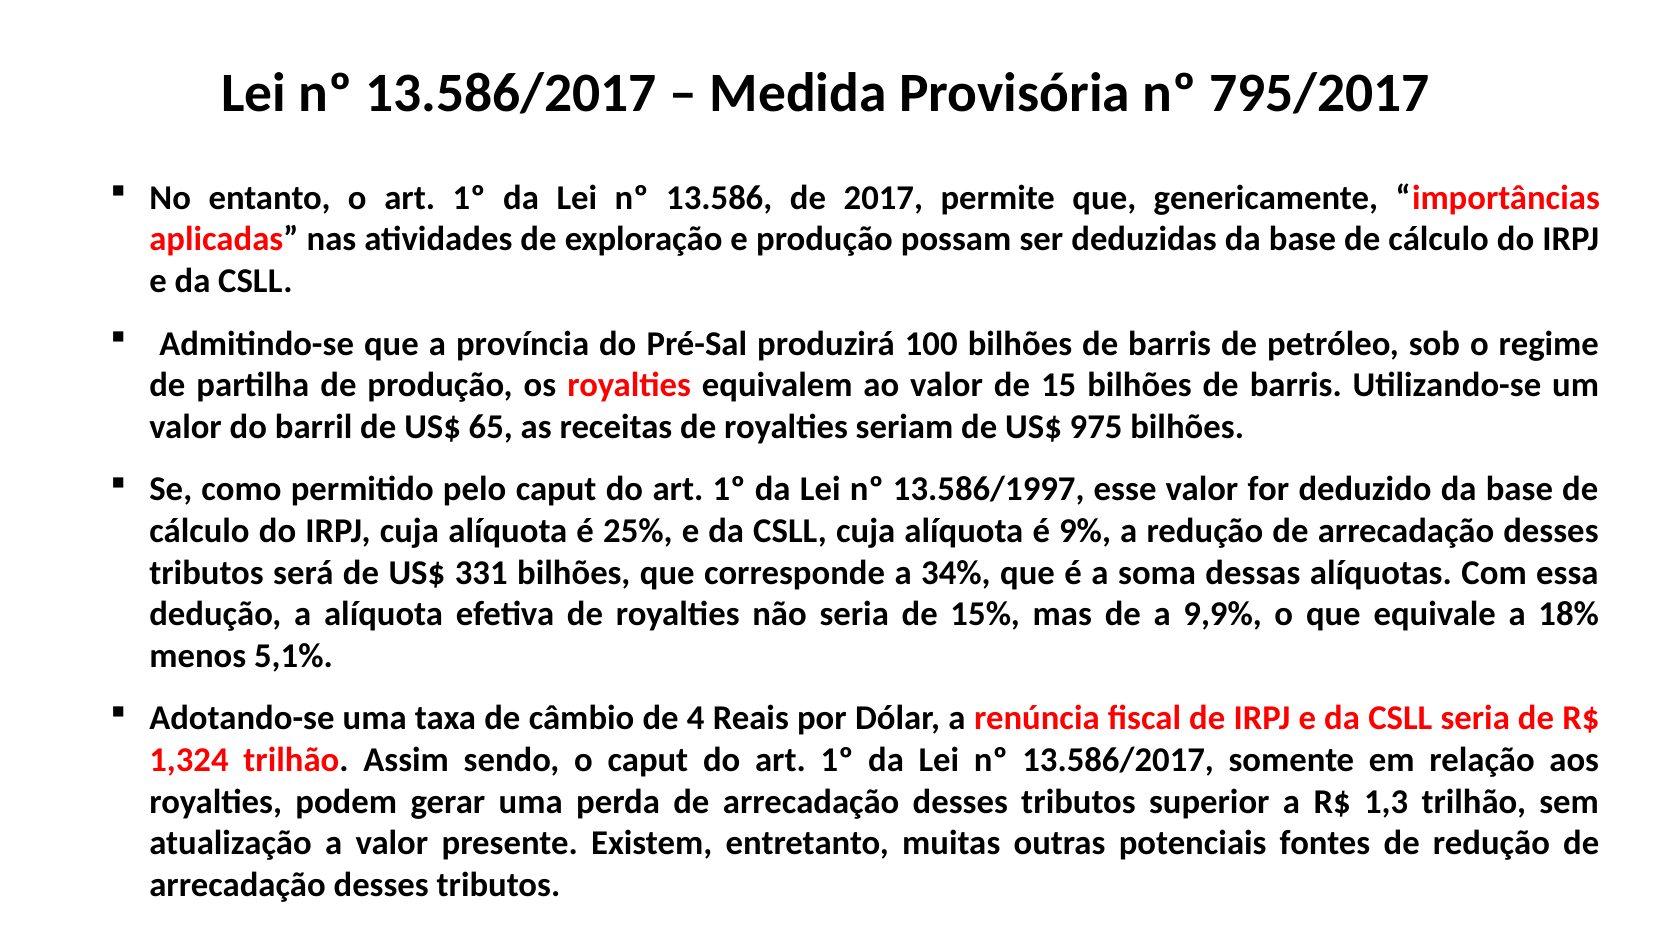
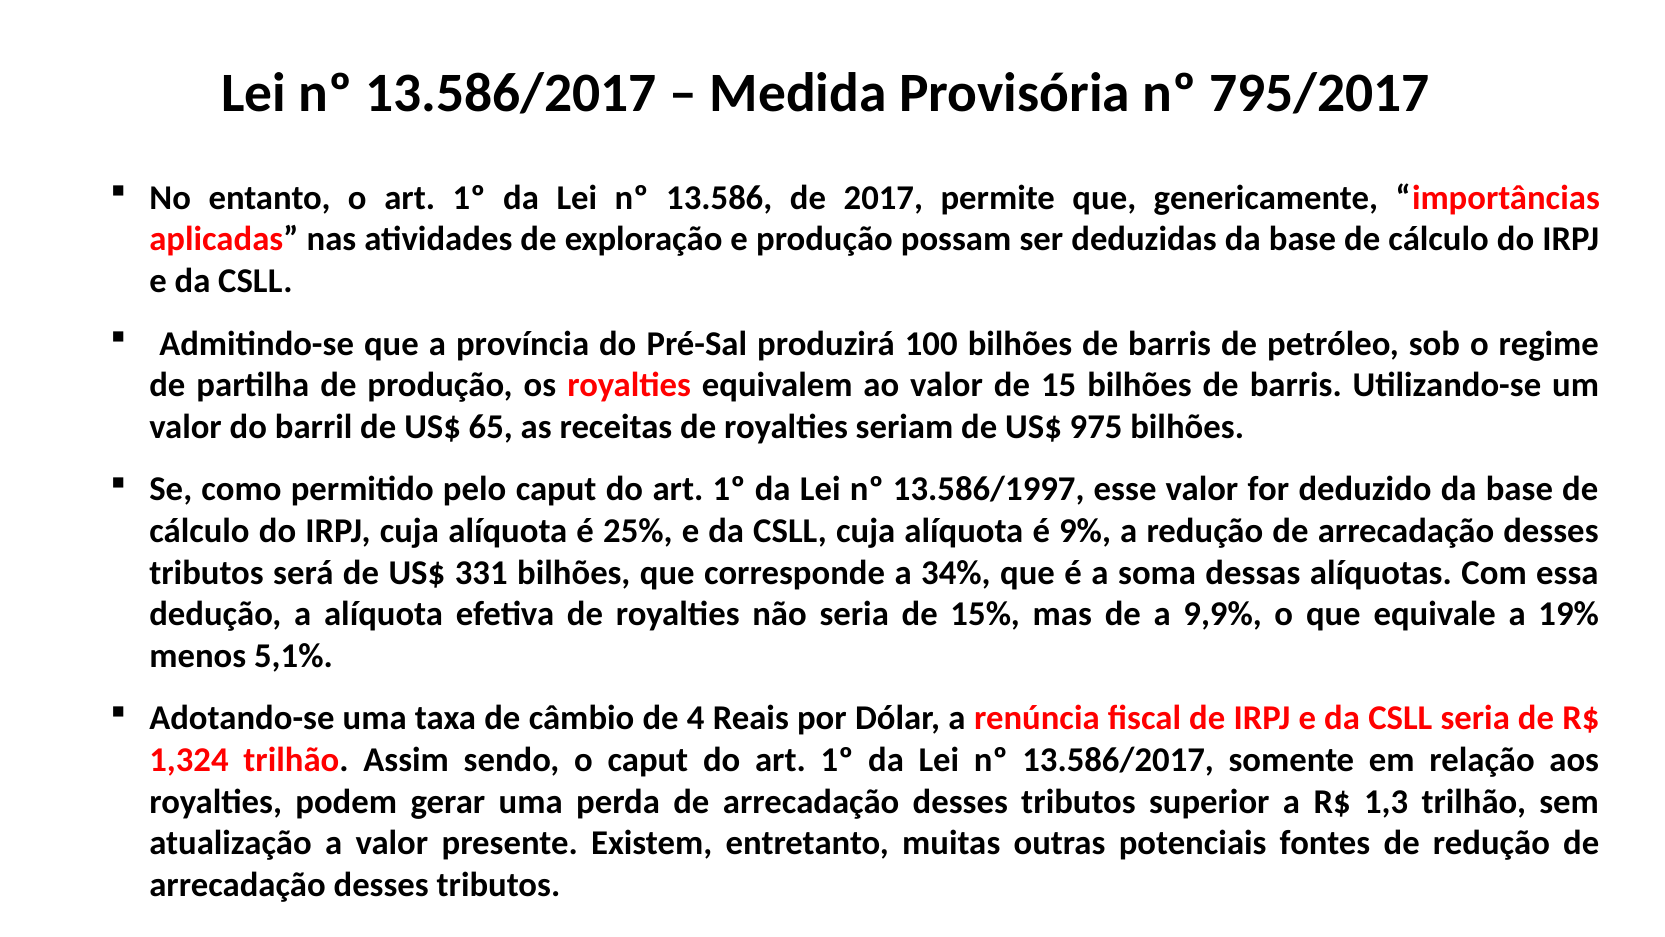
18%: 18% -> 19%
